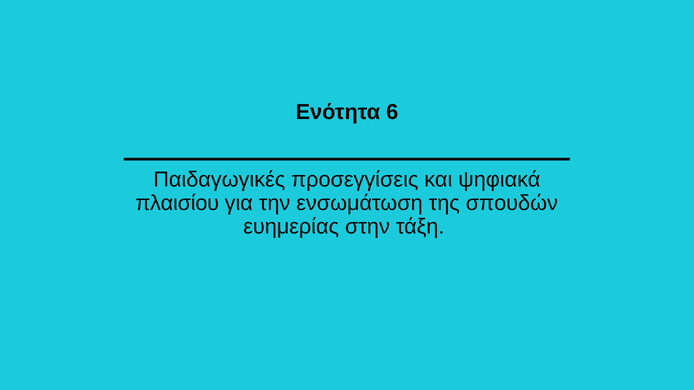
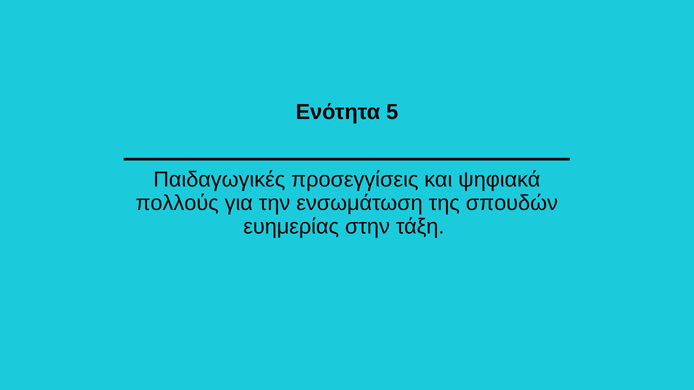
6: 6 -> 5
πλαισίου: πλαισίου -> πολλούς
